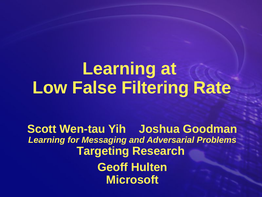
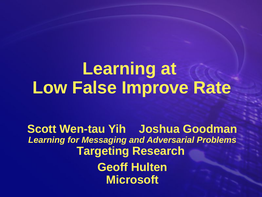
Filtering: Filtering -> Improve
